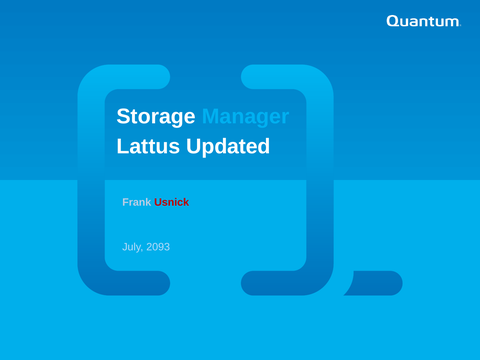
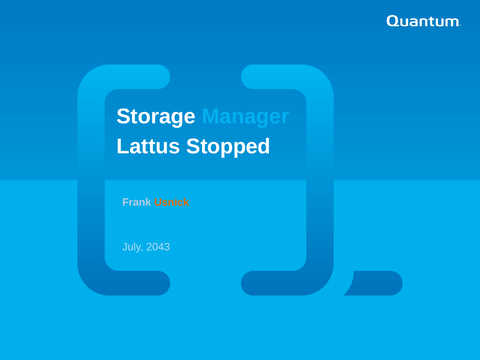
Updated: Updated -> Stopped
Usnick colour: red -> orange
2093: 2093 -> 2043
